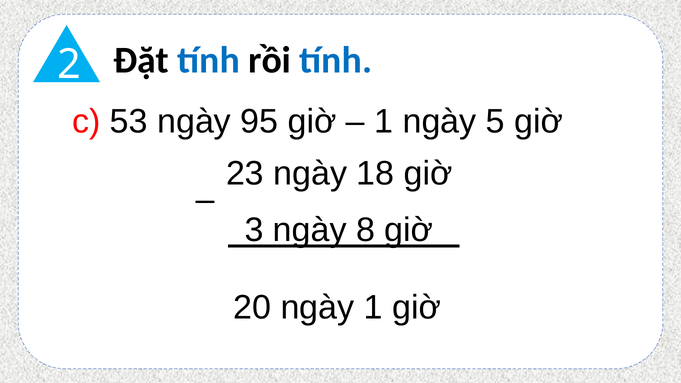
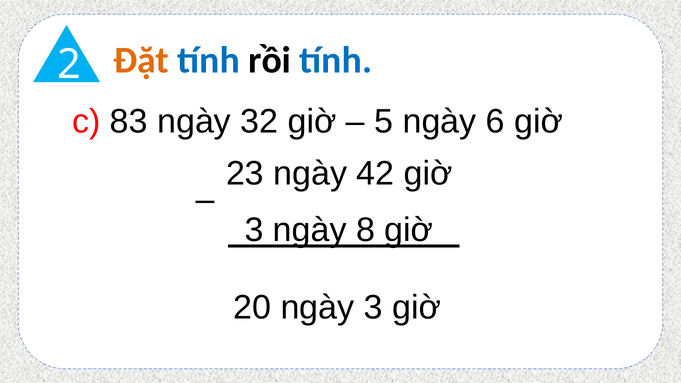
Đặt colour: black -> orange
53: 53 -> 83
95: 95 -> 32
1 at (384, 121): 1 -> 5
5: 5 -> 6
18: 18 -> 42
ngày 1: 1 -> 3
